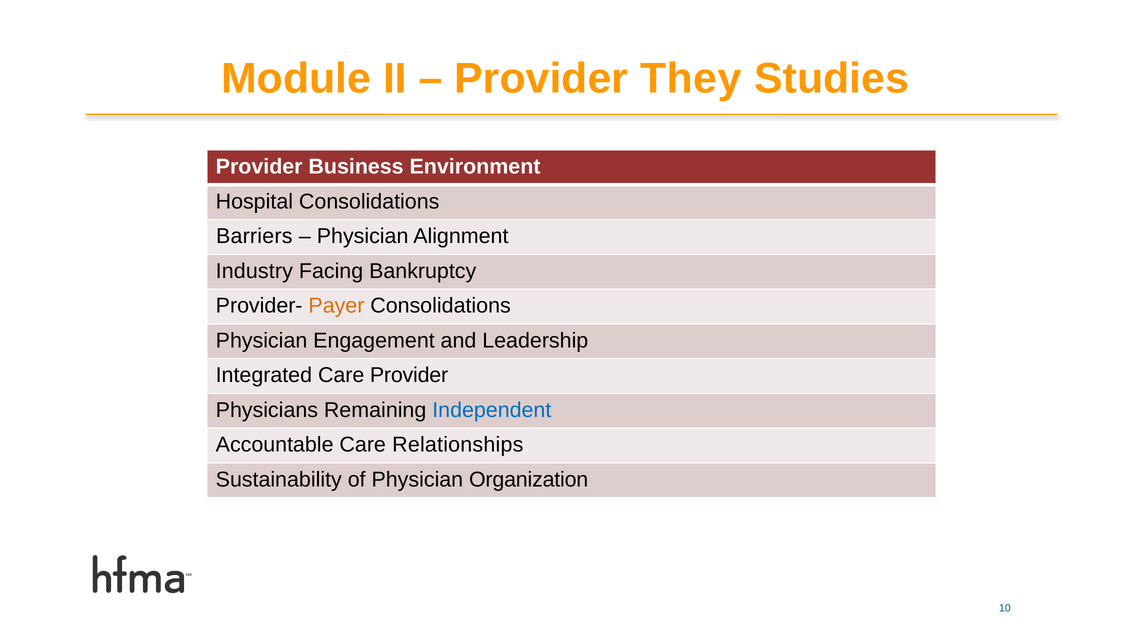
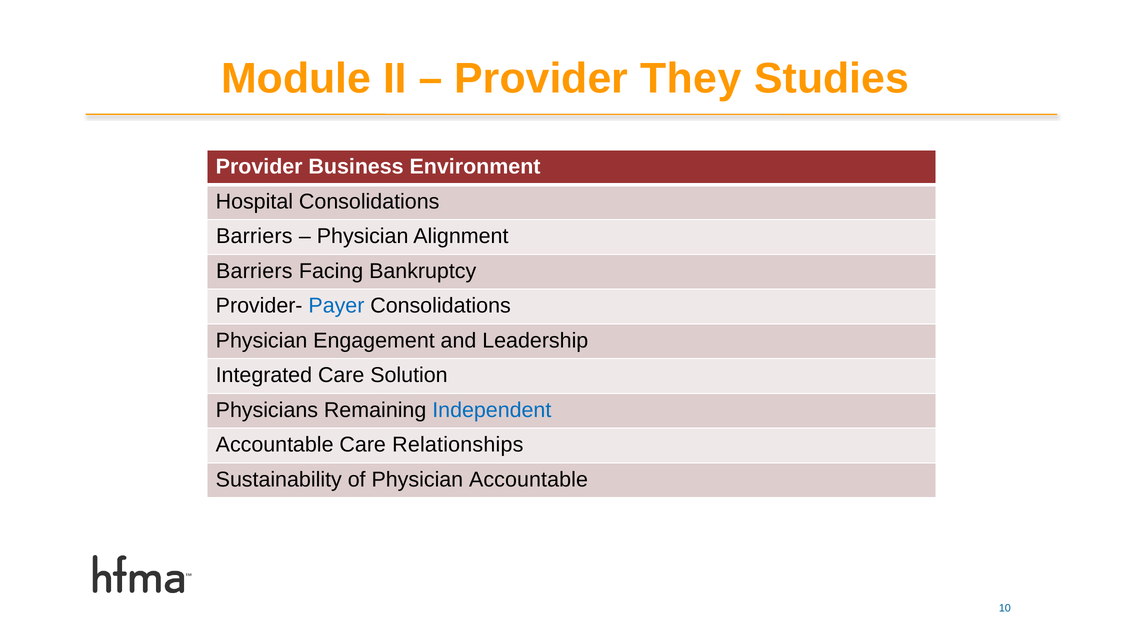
Industry at (254, 271): Industry -> Barriers
Payer colour: orange -> blue
Care Provider: Provider -> Solution
Physician Organization: Organization -> Accountable
